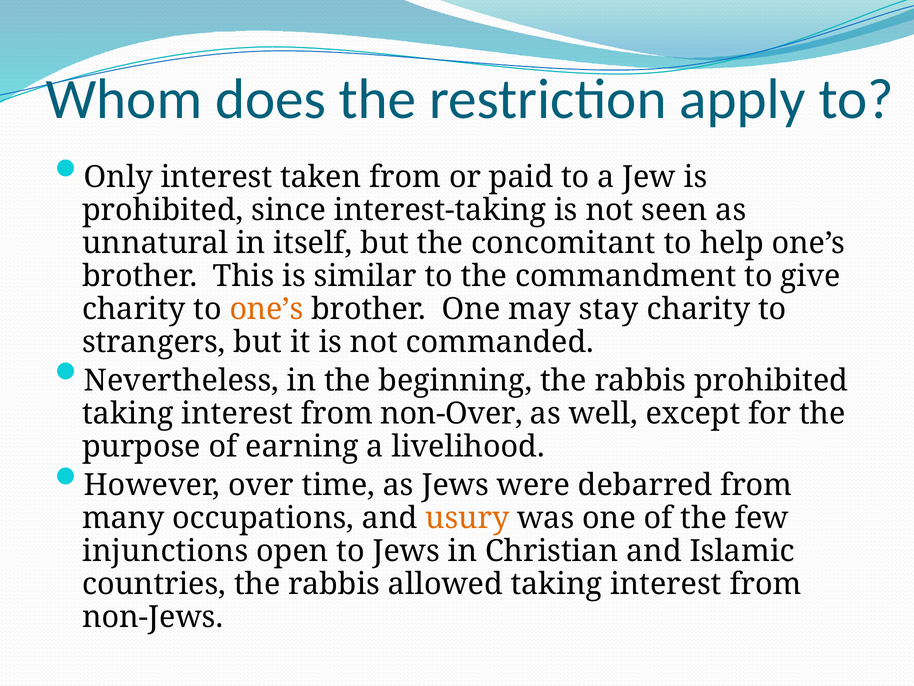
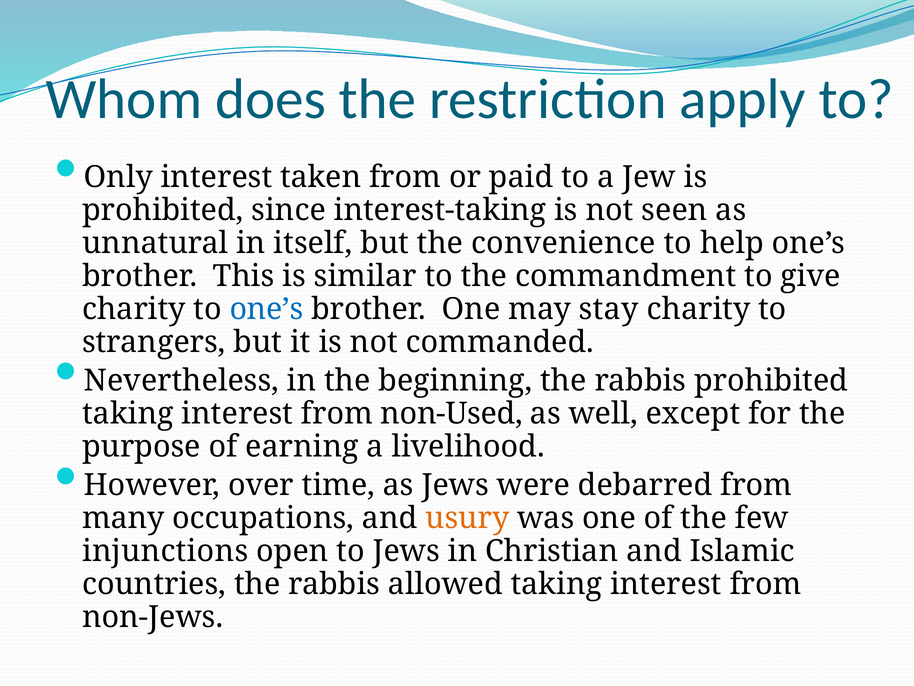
concomitant: concomitant -> convenience
one’s at (267, 309) colour: orange -> blue
non-Over: non-Over -> non-Used
